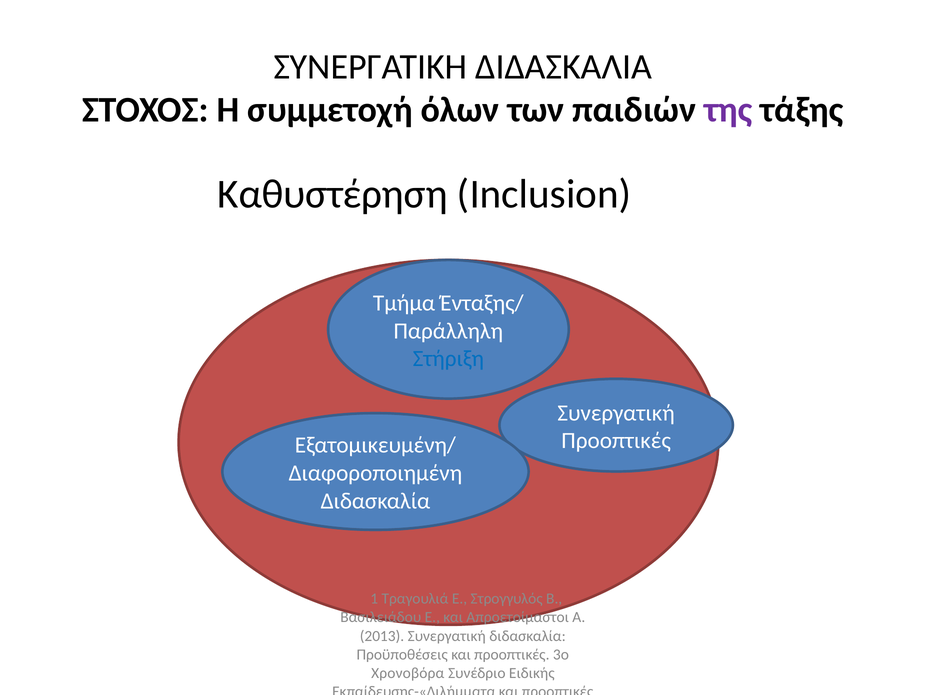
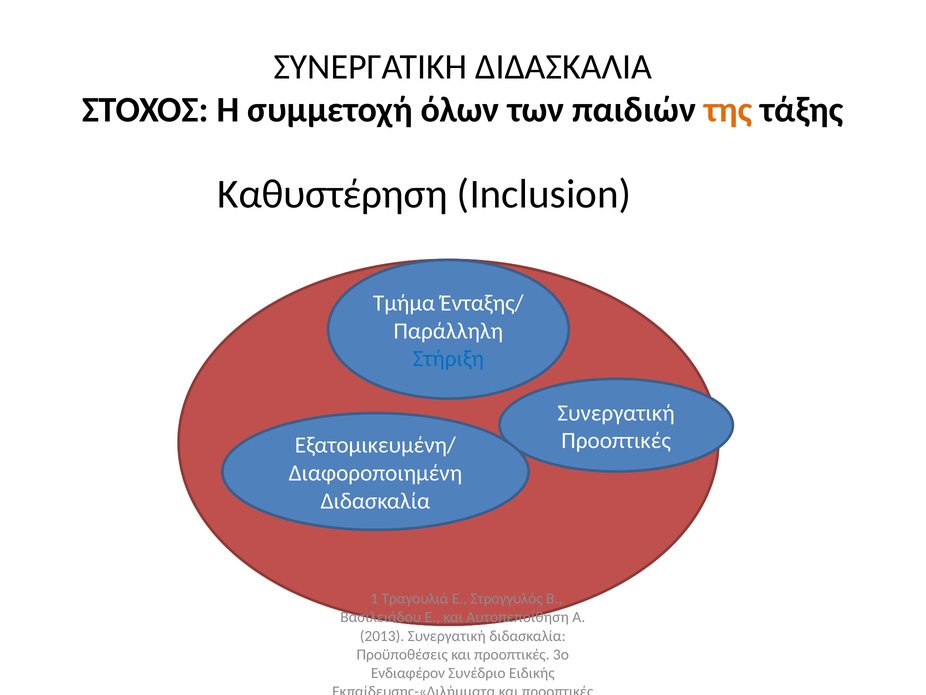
της at (728, 110) colour: purple -> orange
Απροετοίμαστοι: Απροετοίμαστοι -> Αυτοπεποίθηση
Χρονοβόρα: Χρονοβόρα -> Ενδιαφέρον
